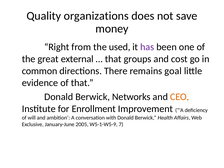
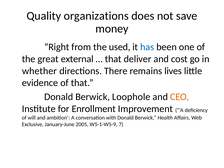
has colour: purple -> blue
groups: groups -> deliver
common: common -> whether
goal: goal -> lives
Networks: Networks -> Loophole
